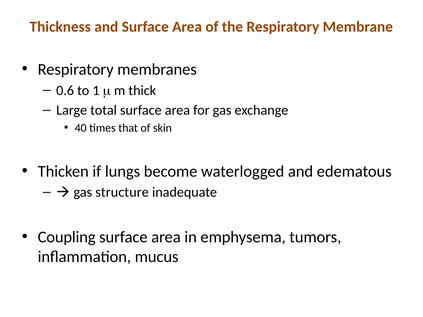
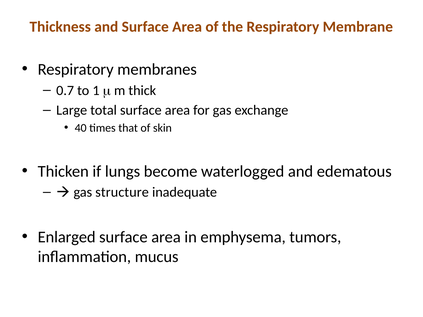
0.6: 0.6 -> 0.7
Coupling: Coupling -> Enlarged
